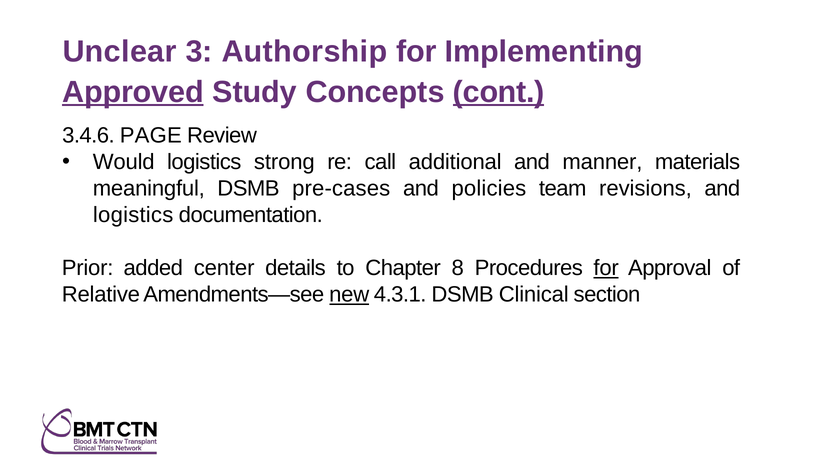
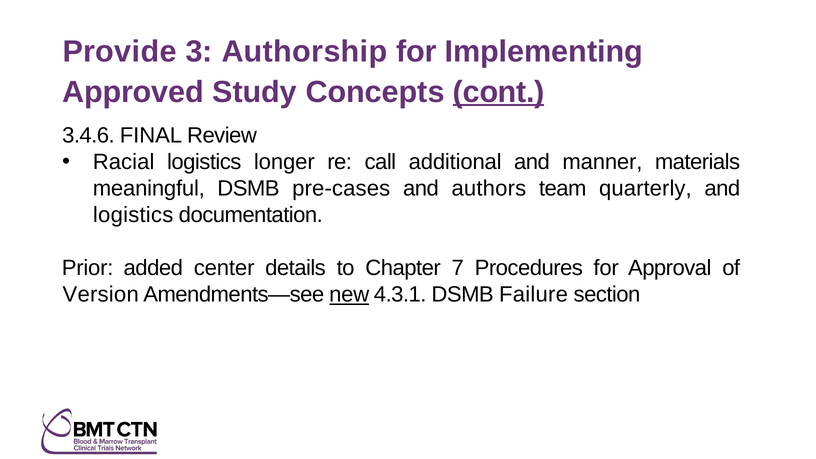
Unclear: Unclear -> Provide
Approved underline: present -> none
PAGE: PAGE -> FINAL
Would: Would -> Racial
strong: strong -> longer
policies: policies -> authors
revisions: revisions -> quarterly
8: 8 -> 7
for at (606, 268) underline: present -> none
Relative: Relative -> Version
Clinical: Clinical -> Failure
